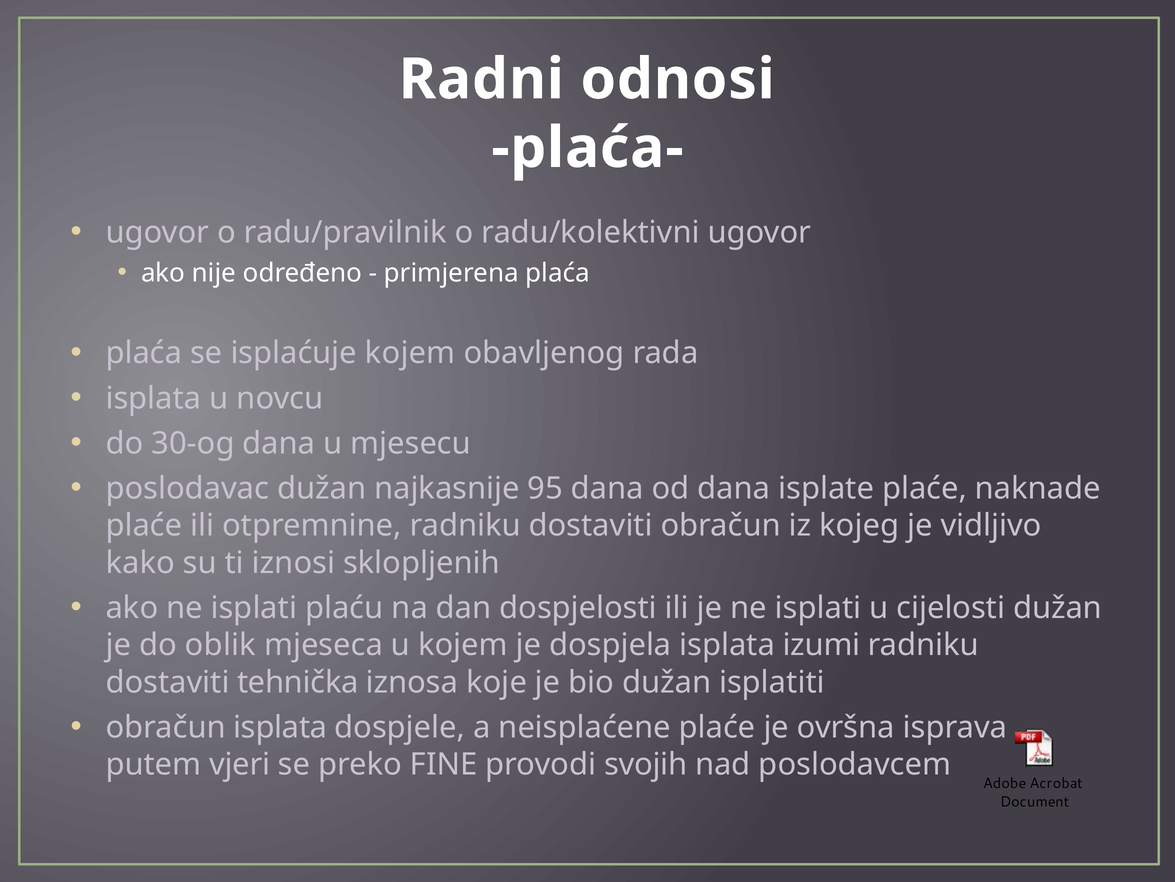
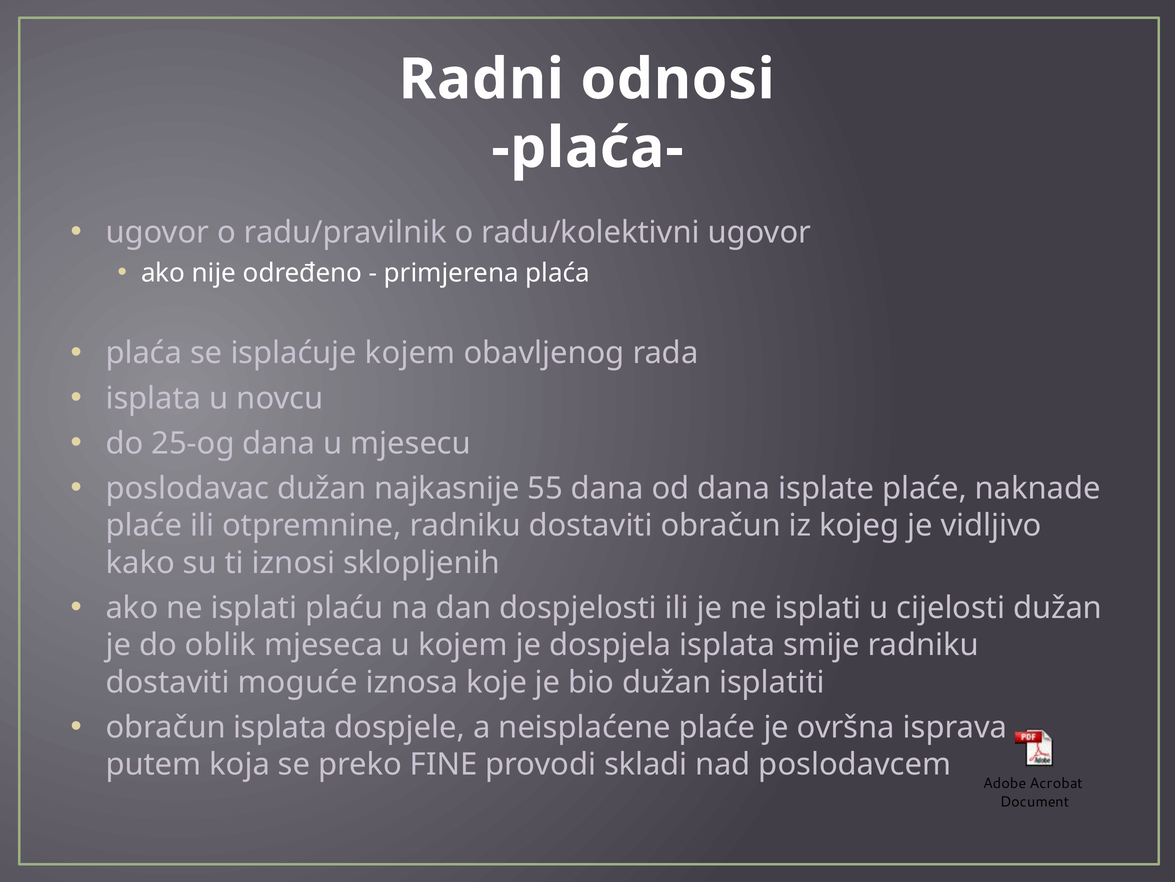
30-og: 30-og -> 25-og
95: 95 -> 55
izumi: izumi -> smije
tehnička: tehnička -> moguće
vjeri: vjeri -> koja
svojih: svojih -> skladi
